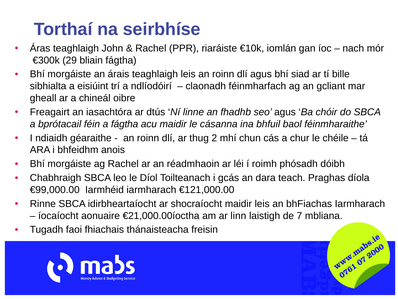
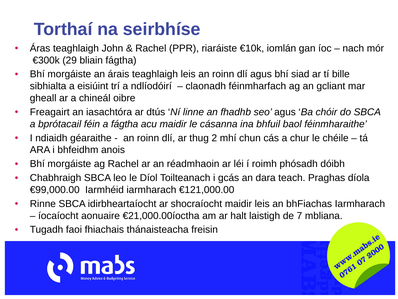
linn: linn -> halt
